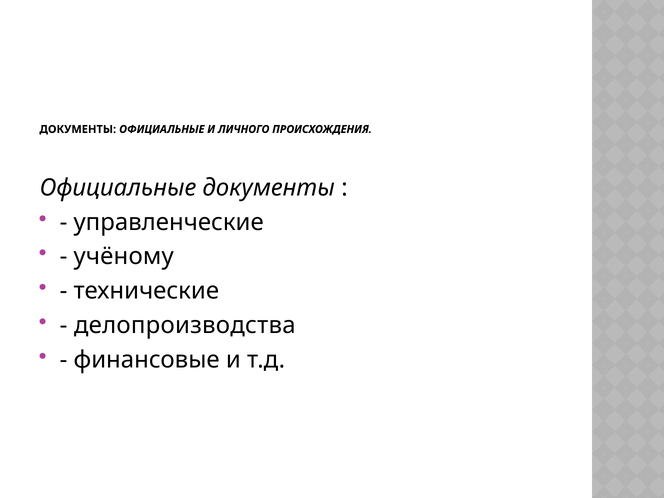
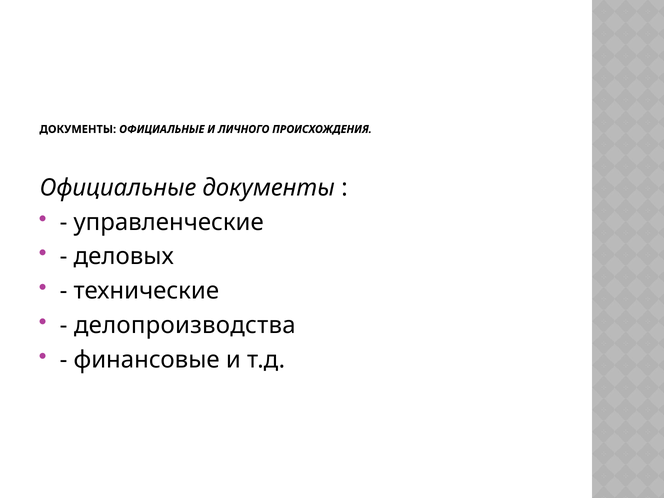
учёному: учёному -> деловых
